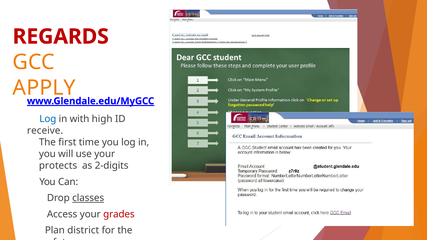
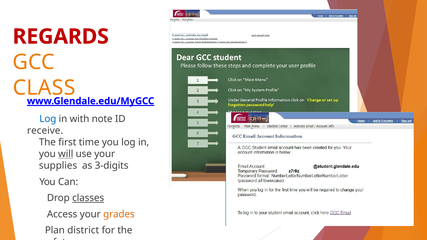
APPLY: APPLY -> CLASS
high: high -> note
will underline: none -> present
protects: protects -> supplies
2-digits: 2-digits -> 3-digits
grades colour: red -> orange
